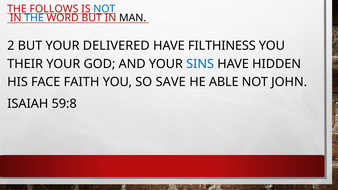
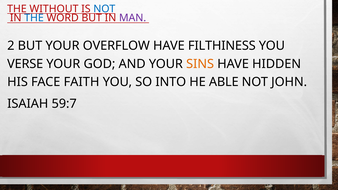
FOLLOWS: FOLLOWS -> WITHOUT
MAN colour: black -> purple
DELIVERED: DELIVERED -> OVERFLOW
THEIR: THEIR -> VERSE
SINS colour: blue -> orange
SAVE: SAVE -> INTO
59:8: 59:8 -> 59:7
